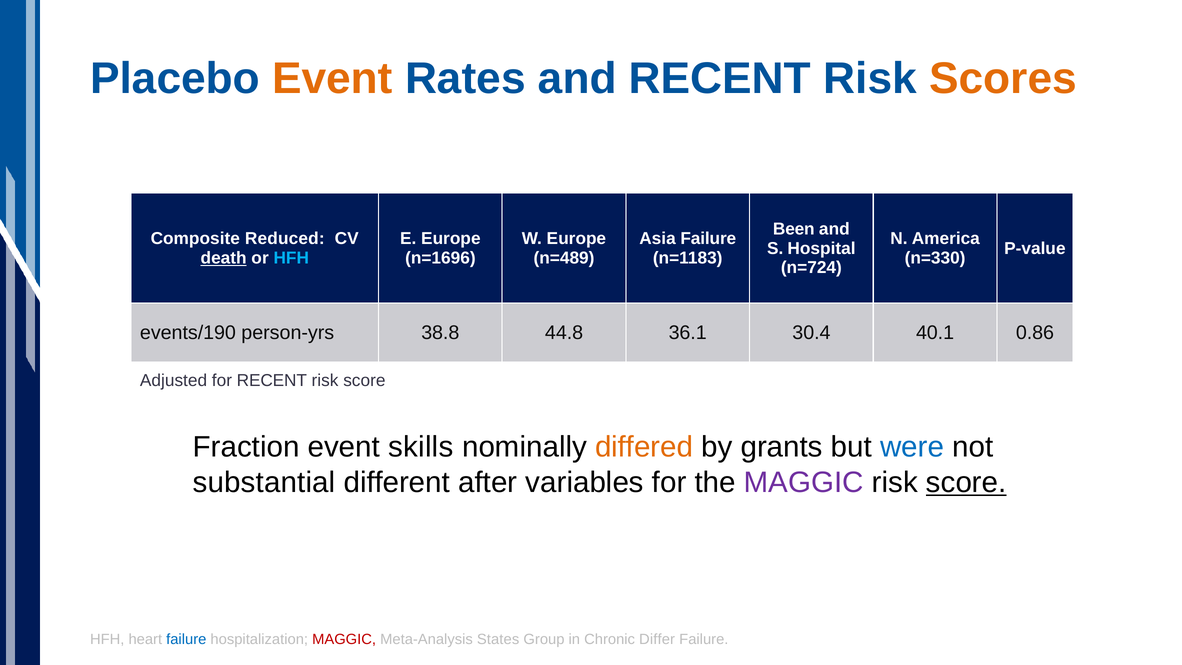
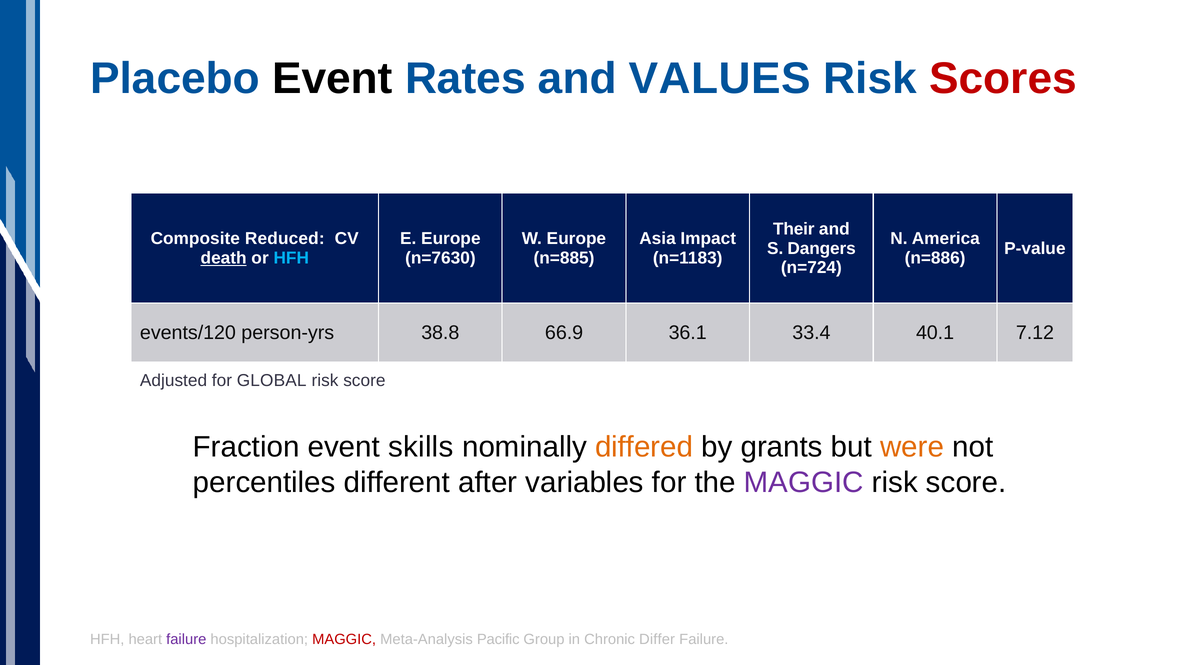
Event at (332, 79) colour: orange -> black
and RECENT: RECENT -> VALUES
Scores colour: orange -> red
Been: Been -> Their
Asia Failure: Failure -> Impact
Hospital: Hospital -> Dangers
n=1696: n=1696 -> n=7630
n=489: n=489 -> n=885
n=330: n=330 -> n=886
events/190: events/190 -> events/120
44.8: 44.8 -> 66.9
30.4: 30.4 -> 33.4
0.86: 0.86 -> 7.12
for RECENT: RECENT -> GLOBAL
were colour: blue -> orange
substantial: substantial -> percentiles
score at (966, 482) underline: present -> none
failure at (186, 639) colour: blue -> purple
States: States -> Pacific
